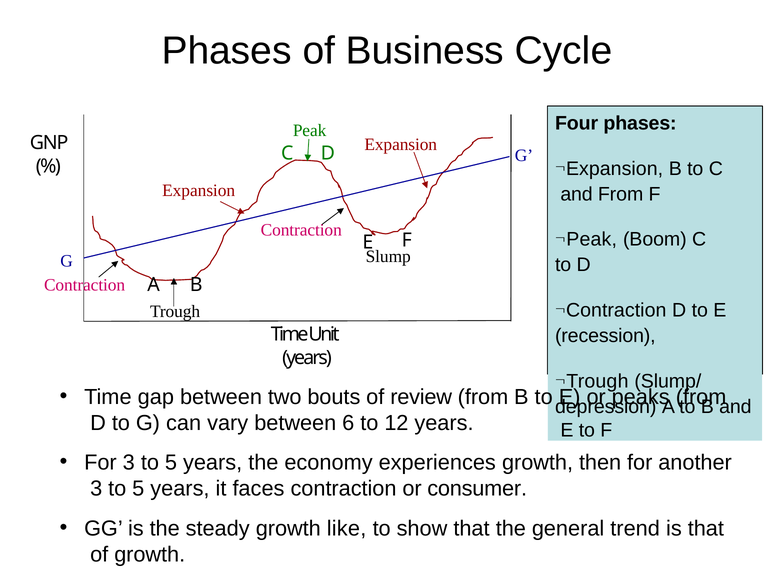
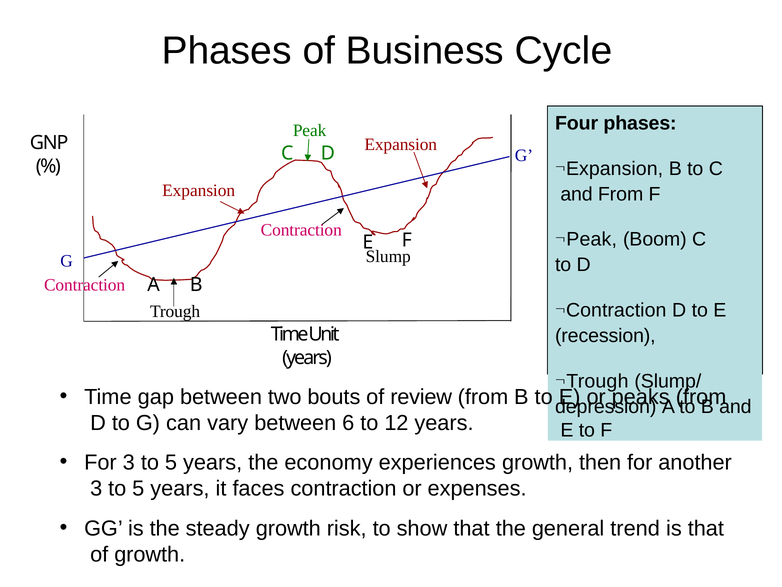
consumer: consumer -> expenses
like: like -> risk
